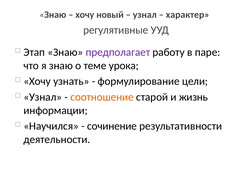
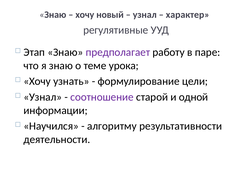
соотношение colour: orange -> purple
жизнь: жизнь -> одной
сочинение: сочинение -> алгоритму
